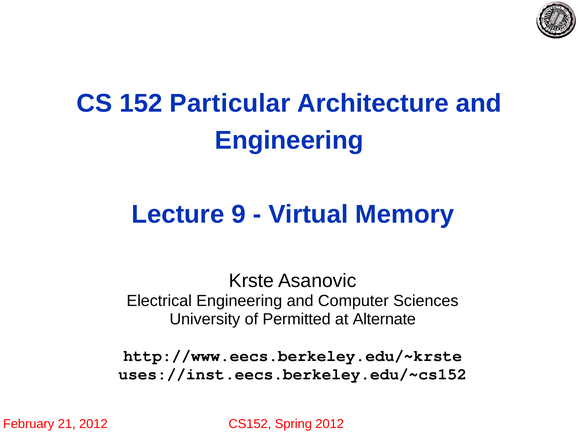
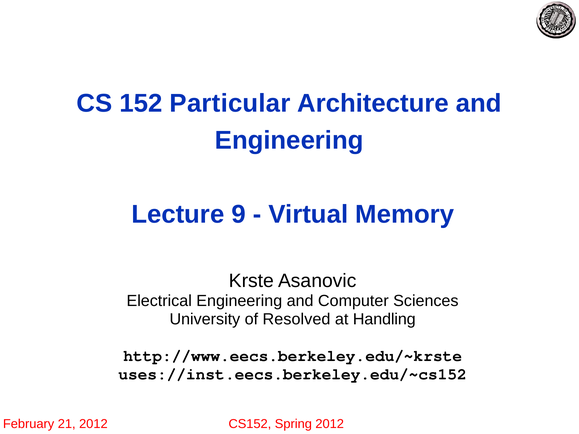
Permitted: Permitted -> Resolved
Alternate: Alternate -> Handling
